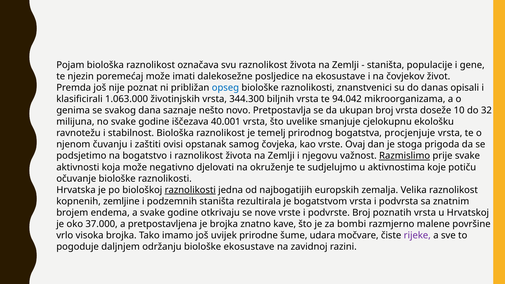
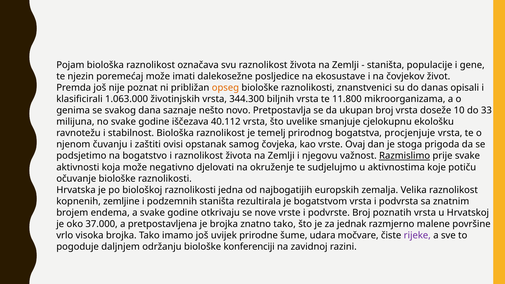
opseg colour: blue -> orange
94.042: 94.042 -> 11.800
32: 32 -> 33
40.001: 40.001 -> 40.112
raznolikosti at (190, 190) underline: present -> none
znatno kave: kave -> tako
bombi: bombi -> jednak
biološke ekosustave: ekosustave -> konferenciji
